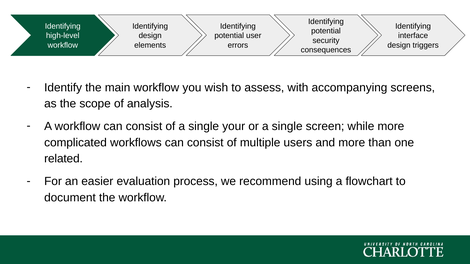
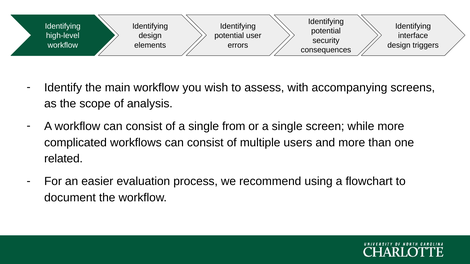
your: your -> from
